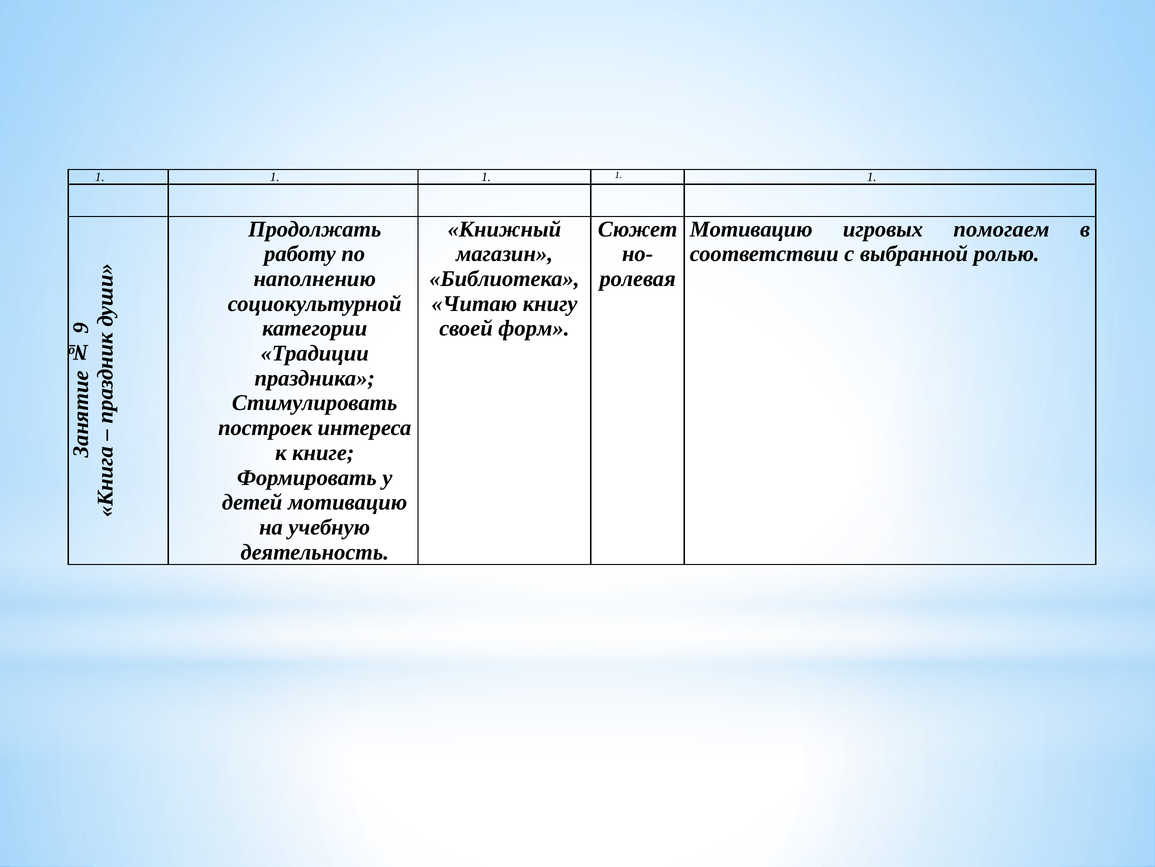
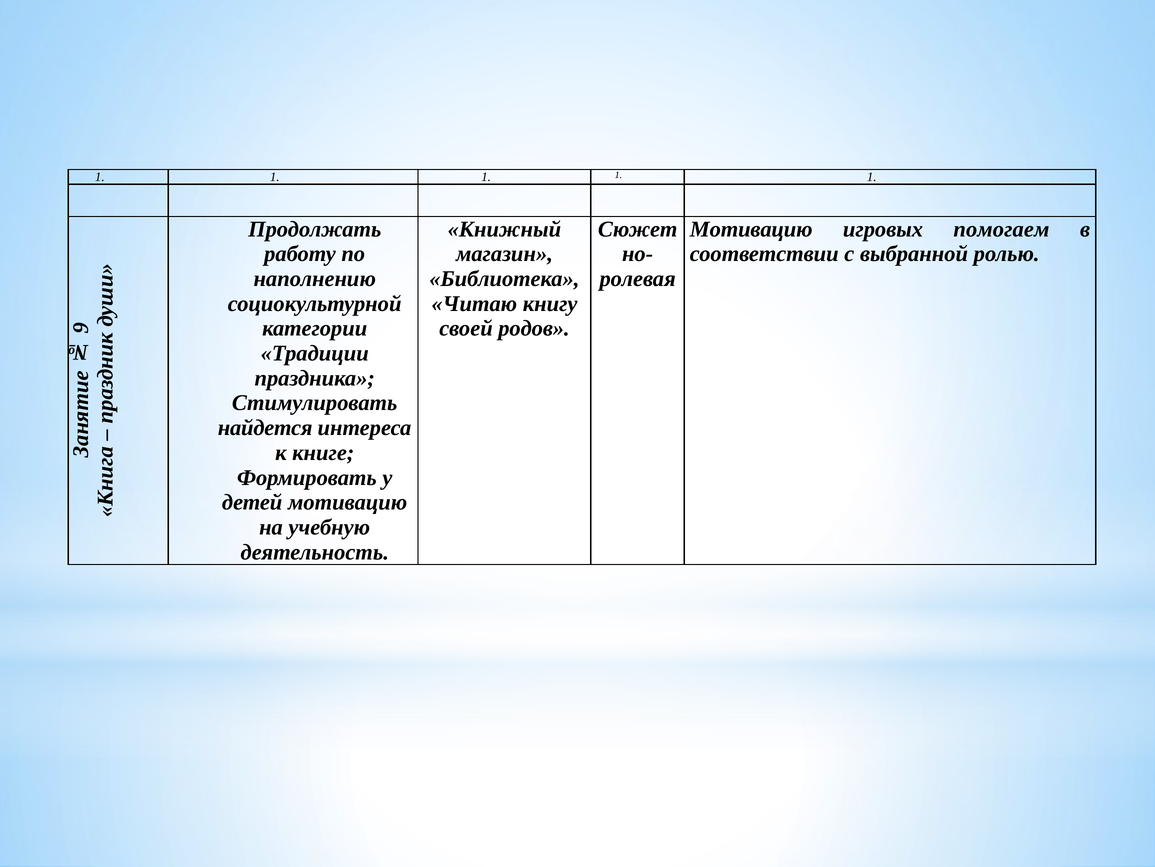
форм: форм -> родов
построек: построек -> найдется
